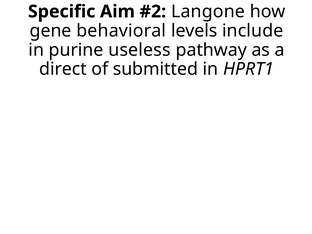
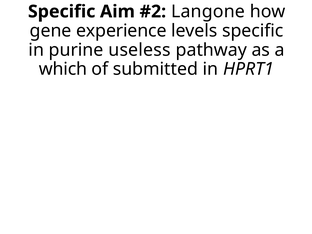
behavioral: behavioral -> experience
levels include: include -> specific
direct: direct -> which
